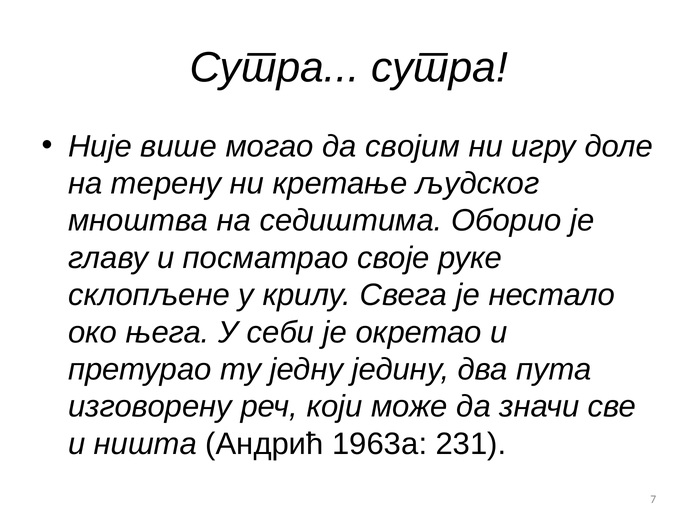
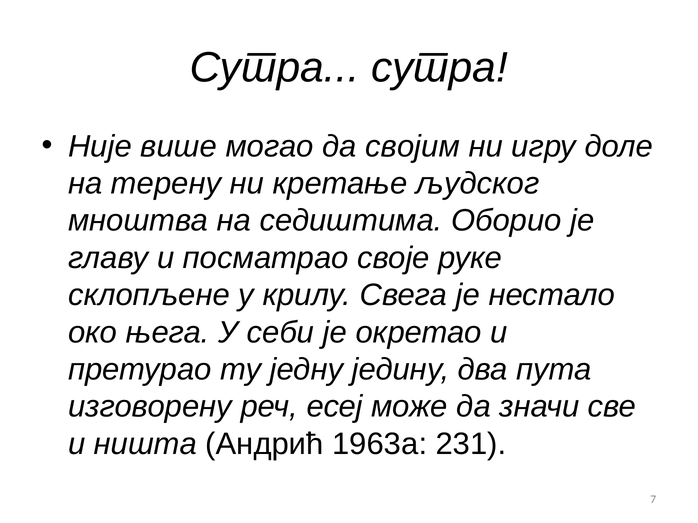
који: који -> есеј
